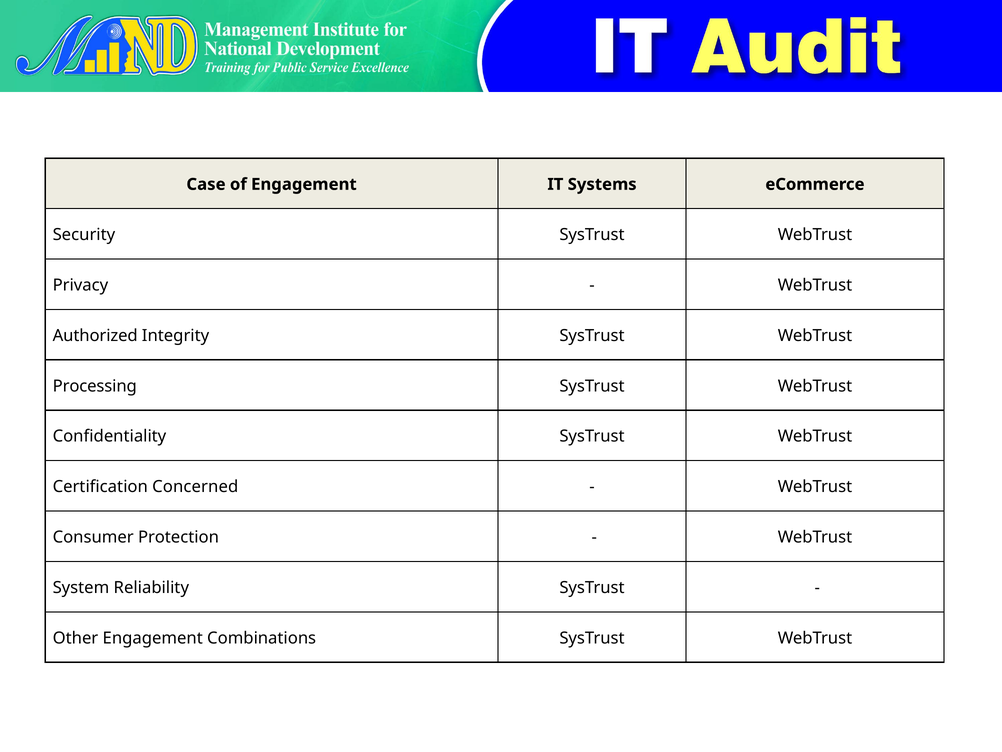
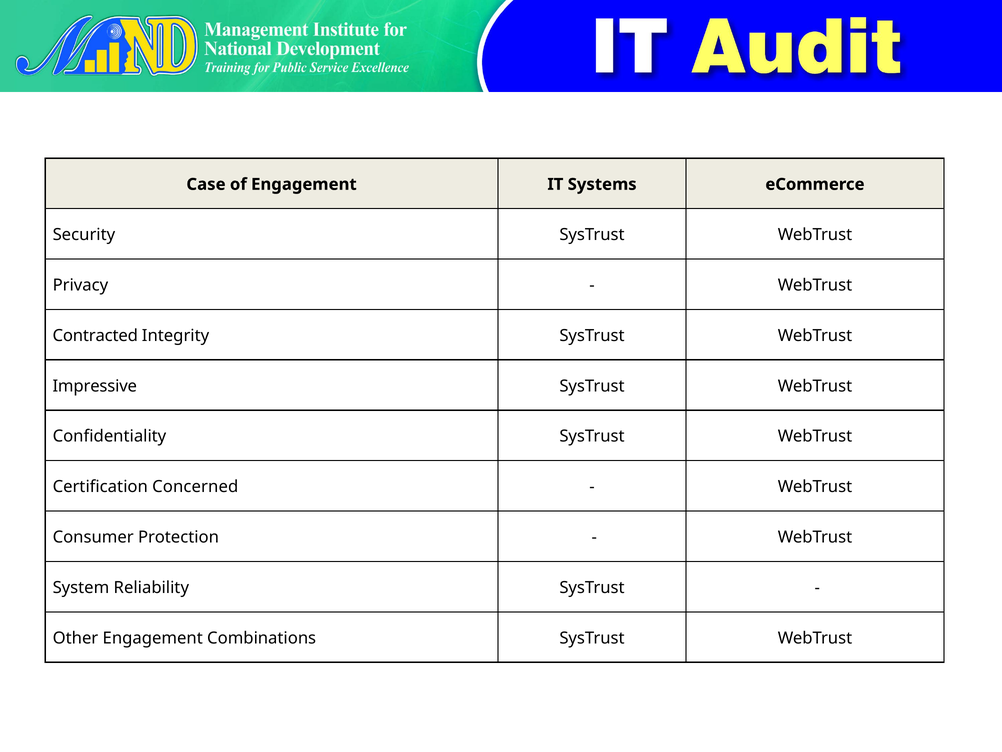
Authorized: Authorized -> Contracted
Processing: Processing -> Impressive
